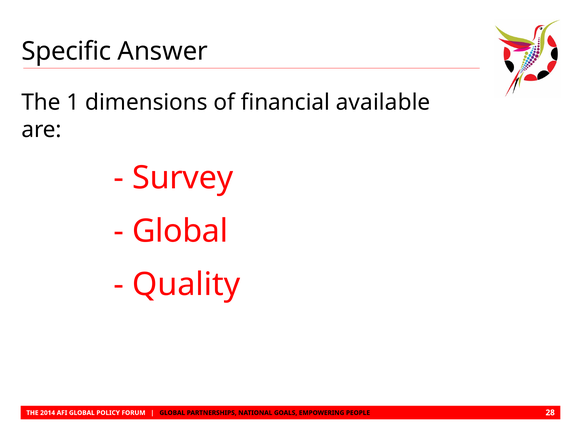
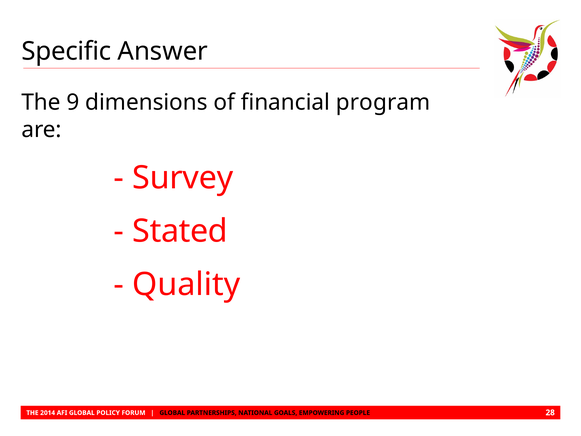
1: 1 -> 9
available: available -> program
Global at (180, 231): Global -> Stated
